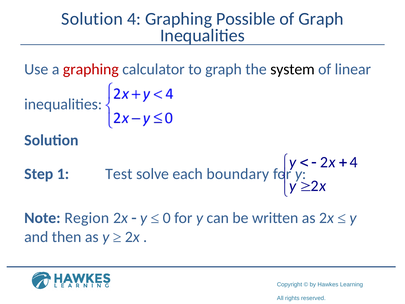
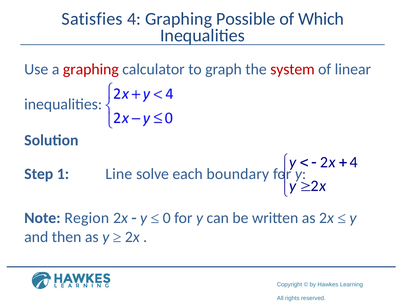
Solution at (92, 19): Solution -> Satisfies
of Graph: Graph -> Which
system colour: black -> red
Test: Test -> Line
